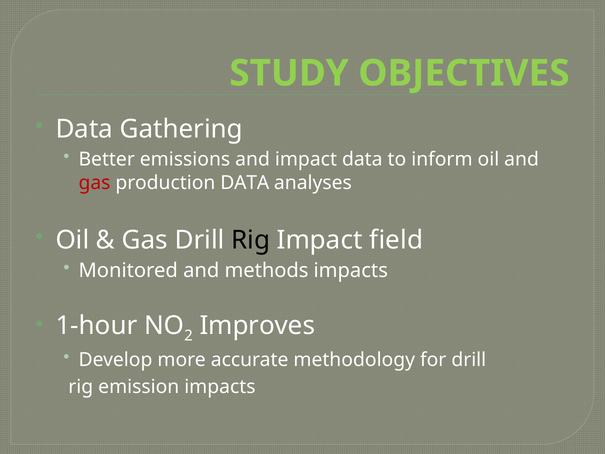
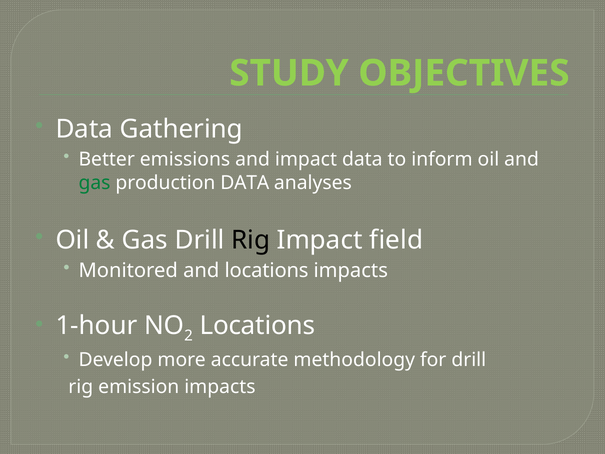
gas at (95, 183) colour: red -> green
and methods: methods -> locations
Improves at (257, 325): Improves -> Locations
